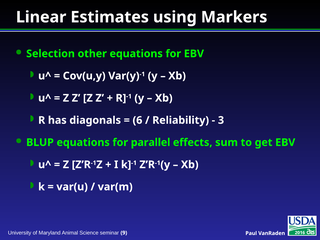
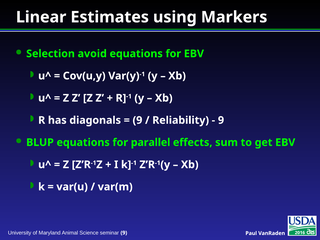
other: other -> avoid
6 at (137, 120): 6 -> 9
3 at (221, 120): 3 -> 9
